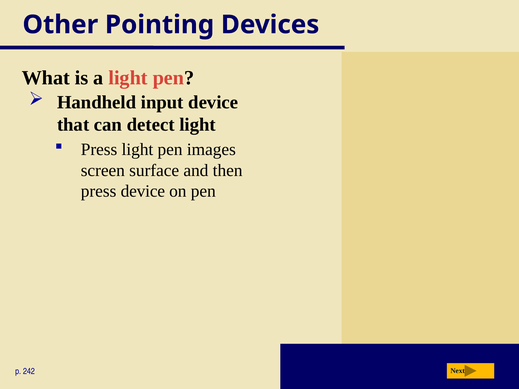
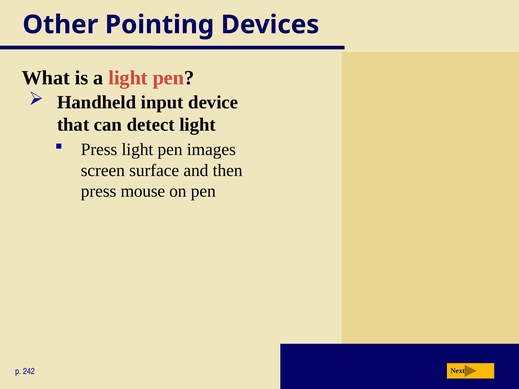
press device: device -> mouse
